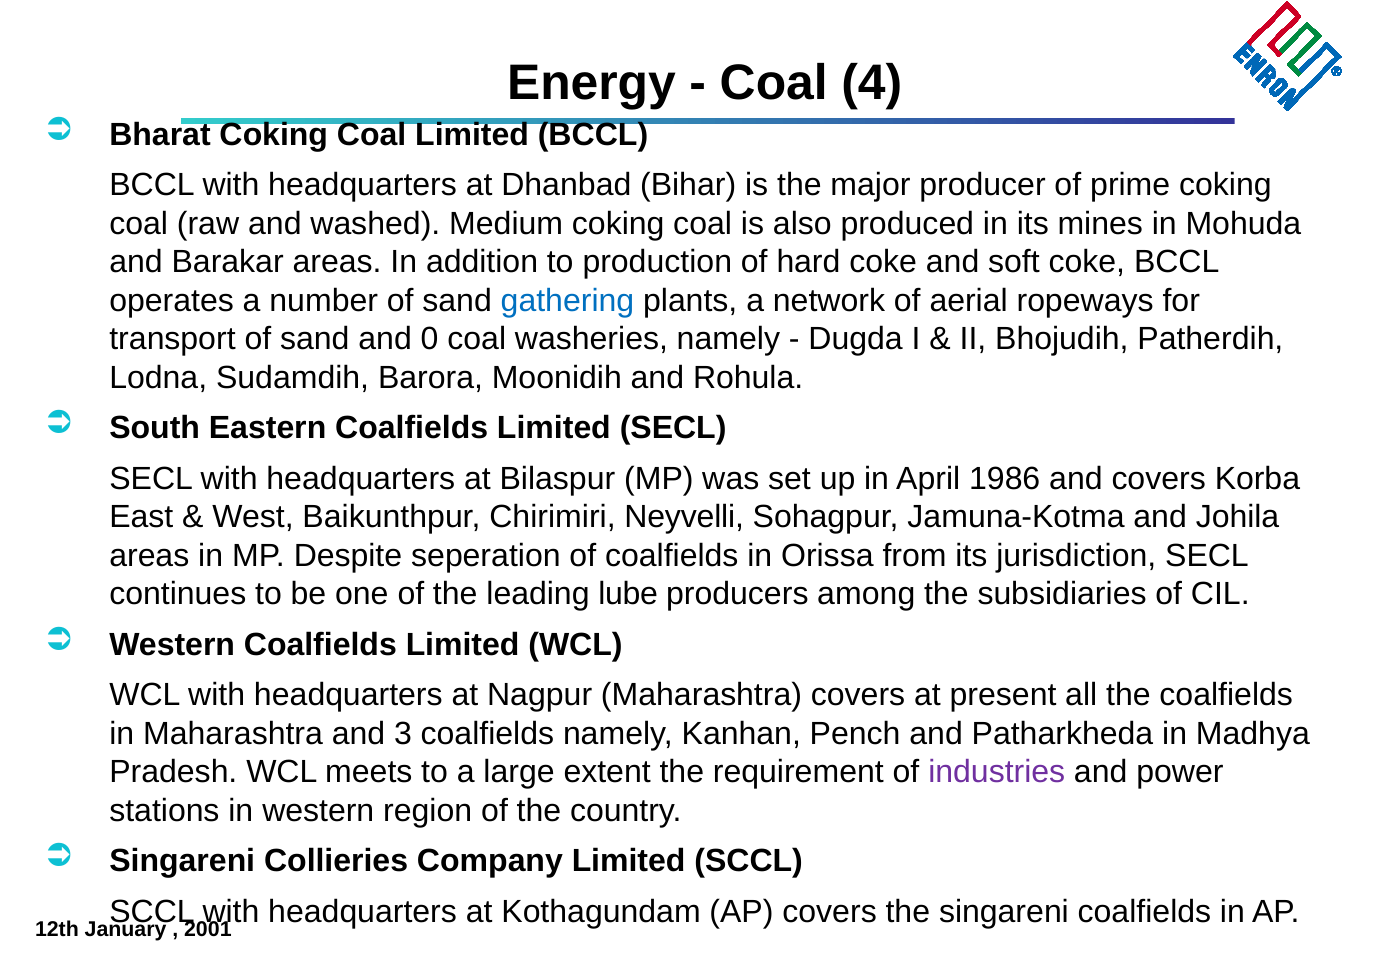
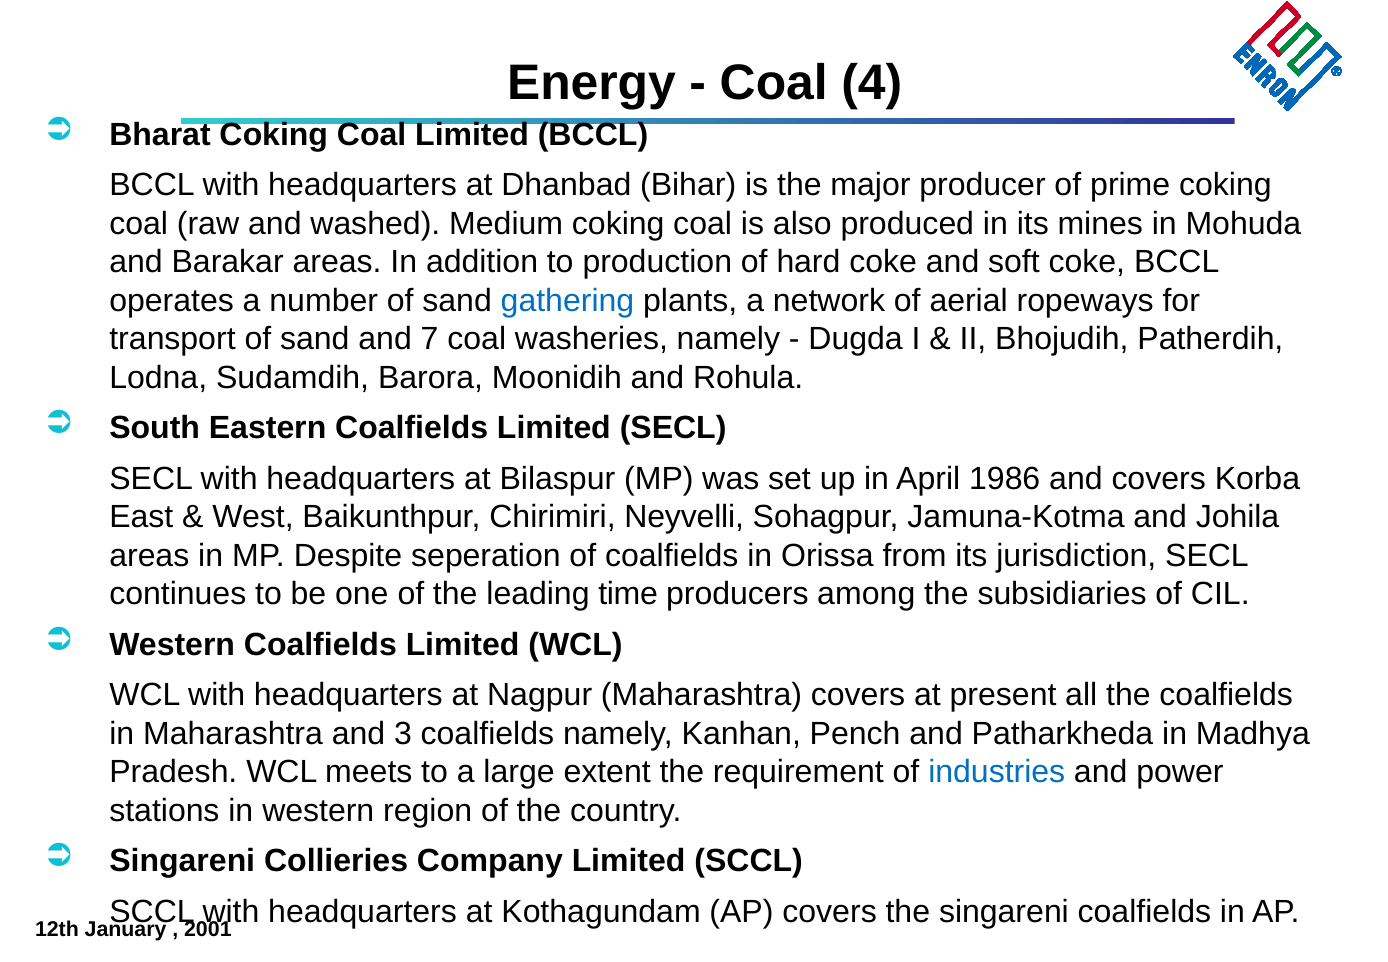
0: 0 -> 7
lube: lube -> time
industries colour: purple -> blue
